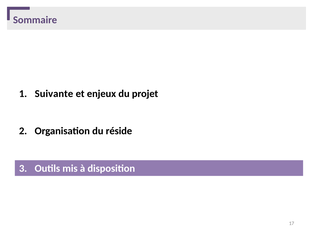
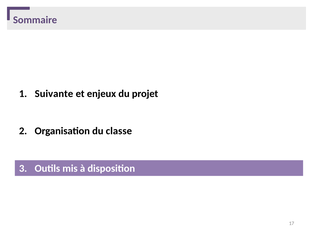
réside: réside -> classe
